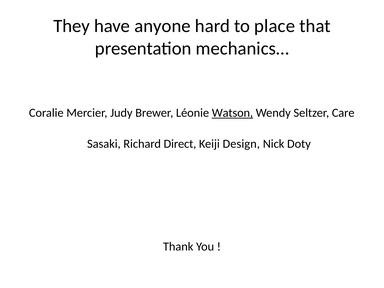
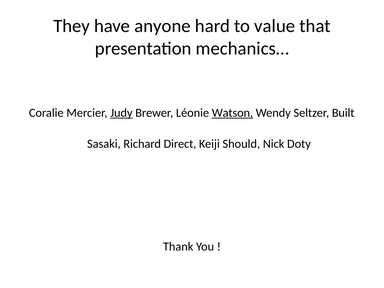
place: place -> value
Judy underline: none -> present
Care: Care -> Built
Design: Design -> Should
